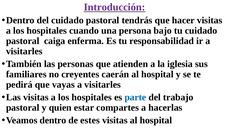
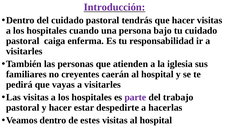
parte colour: blue -> purple
y quien: quien -> hacer
compartes: compartes -> despedirte
